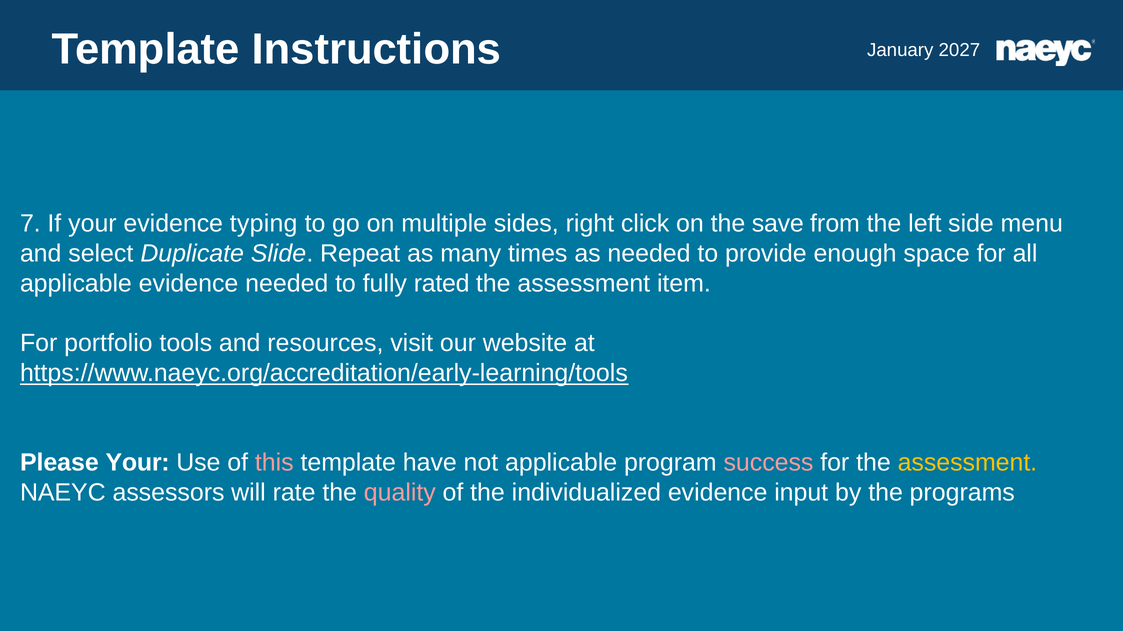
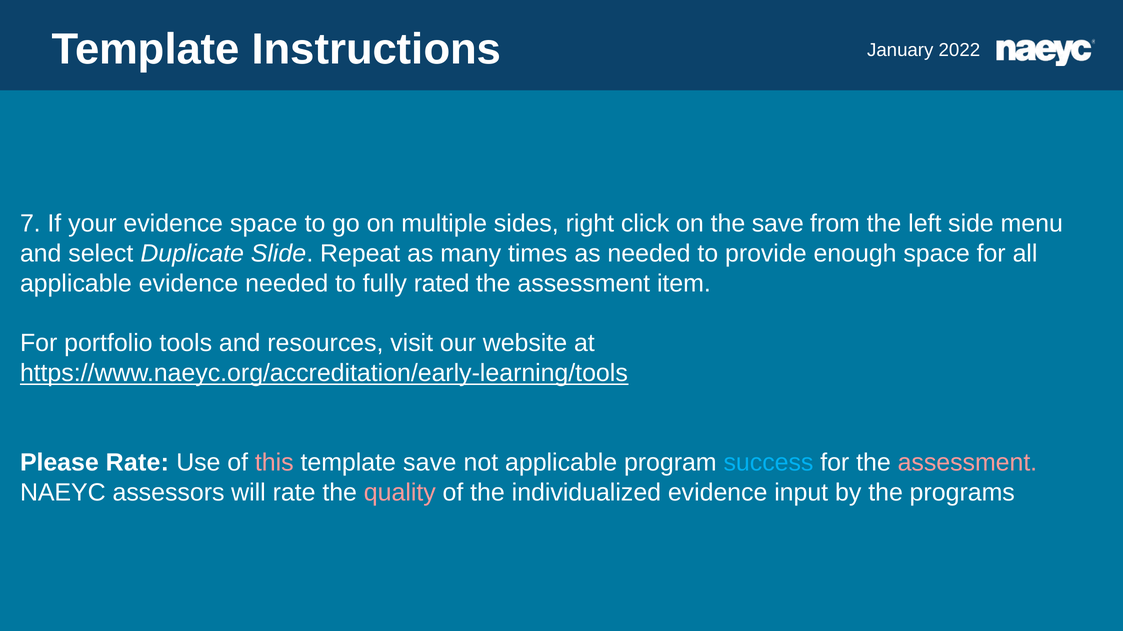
2027: 2027 -> 2022
evidence typing: typing -> space
Please Your: Your -> Rate
template have: have -> save
success colour: pink -> light blue
assessment at (967, 463) colour: yellow -> pink
